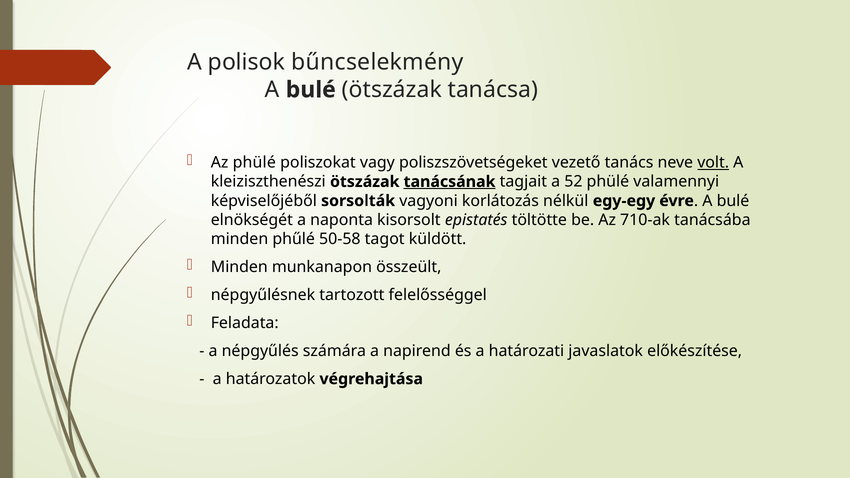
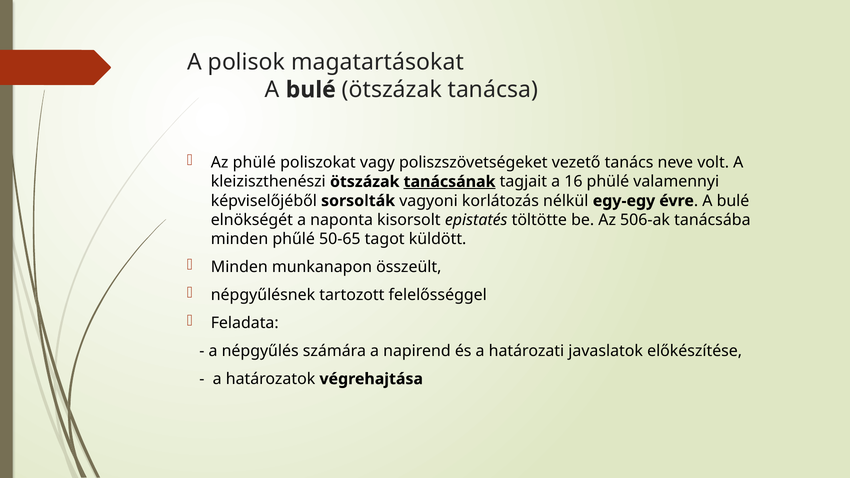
bűncselekmény: bűncselekmény -> magatartásokat
volt underline: present -> none
52: 52 -> 16
710-ak: 710-ak -> 506-ak
50-58: 50-58 -> 50-65
